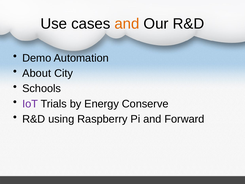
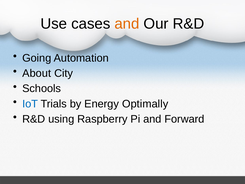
Demo: Demo -> Going
IoT colour: purple -> blue
Conserve: Conserve -> Optimally
